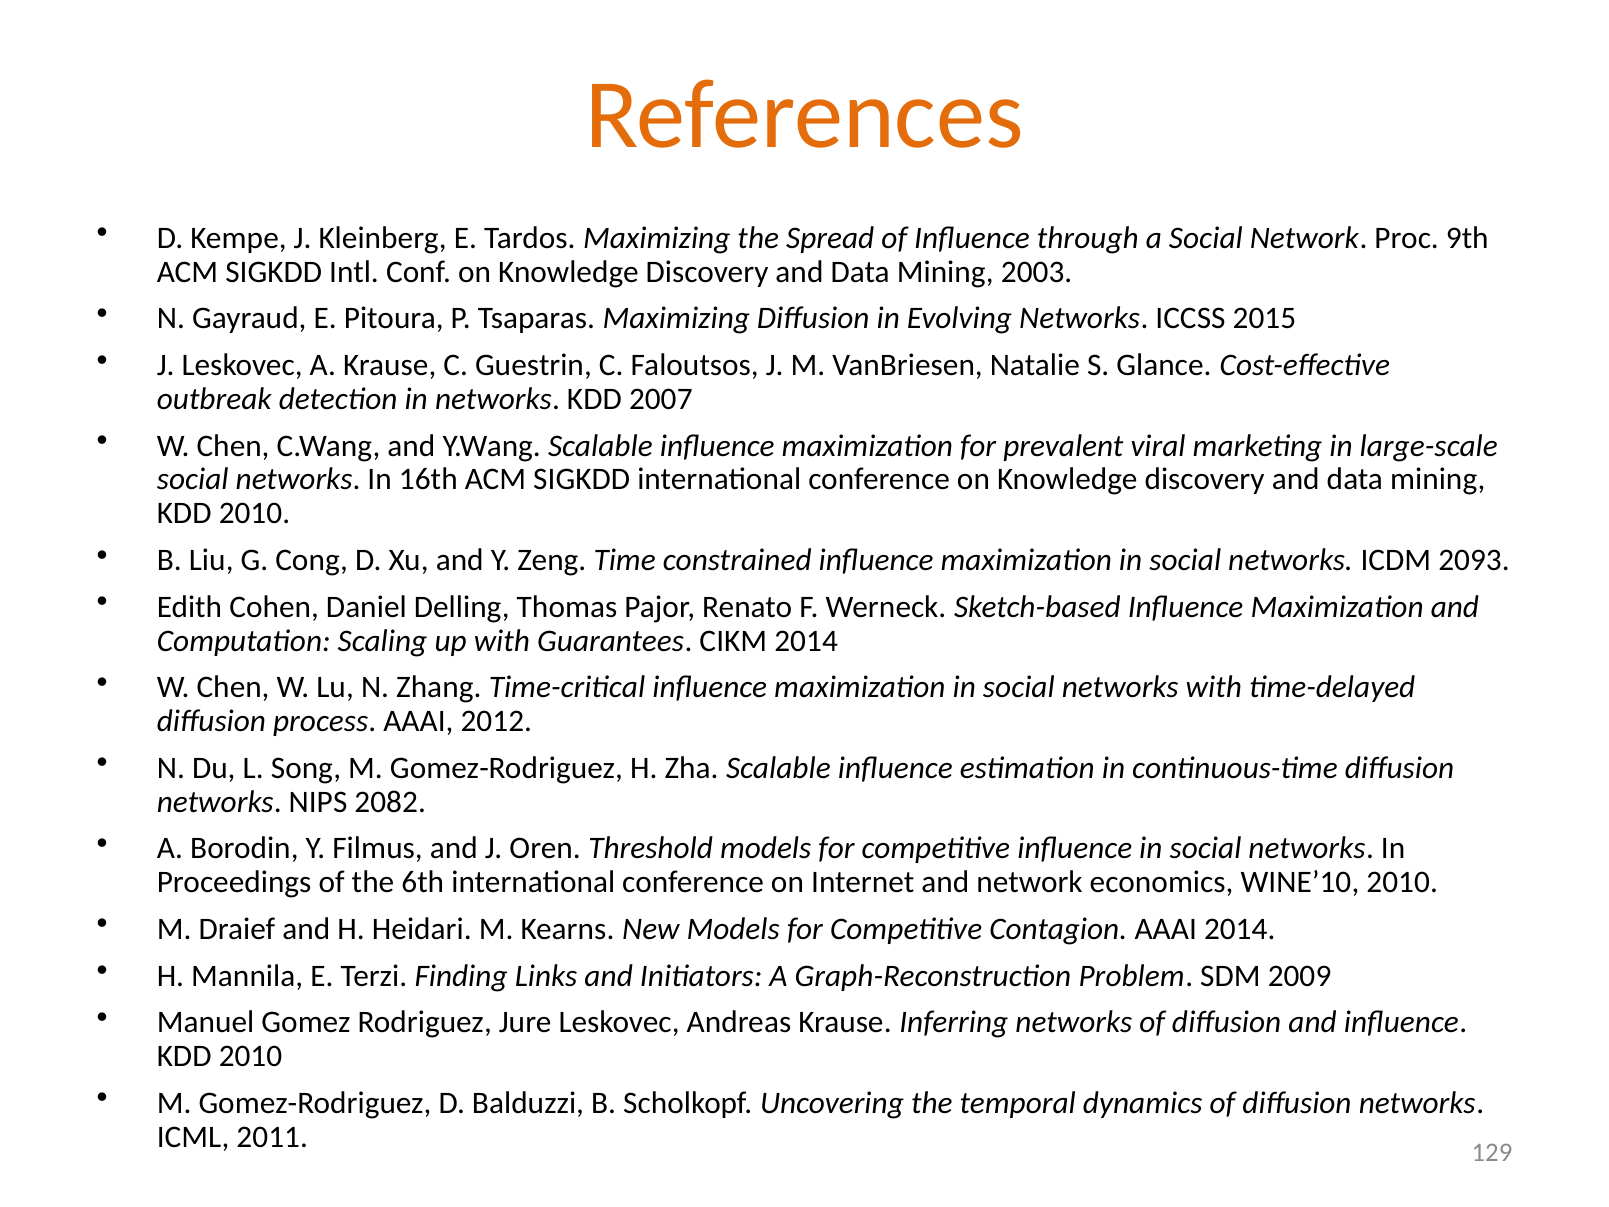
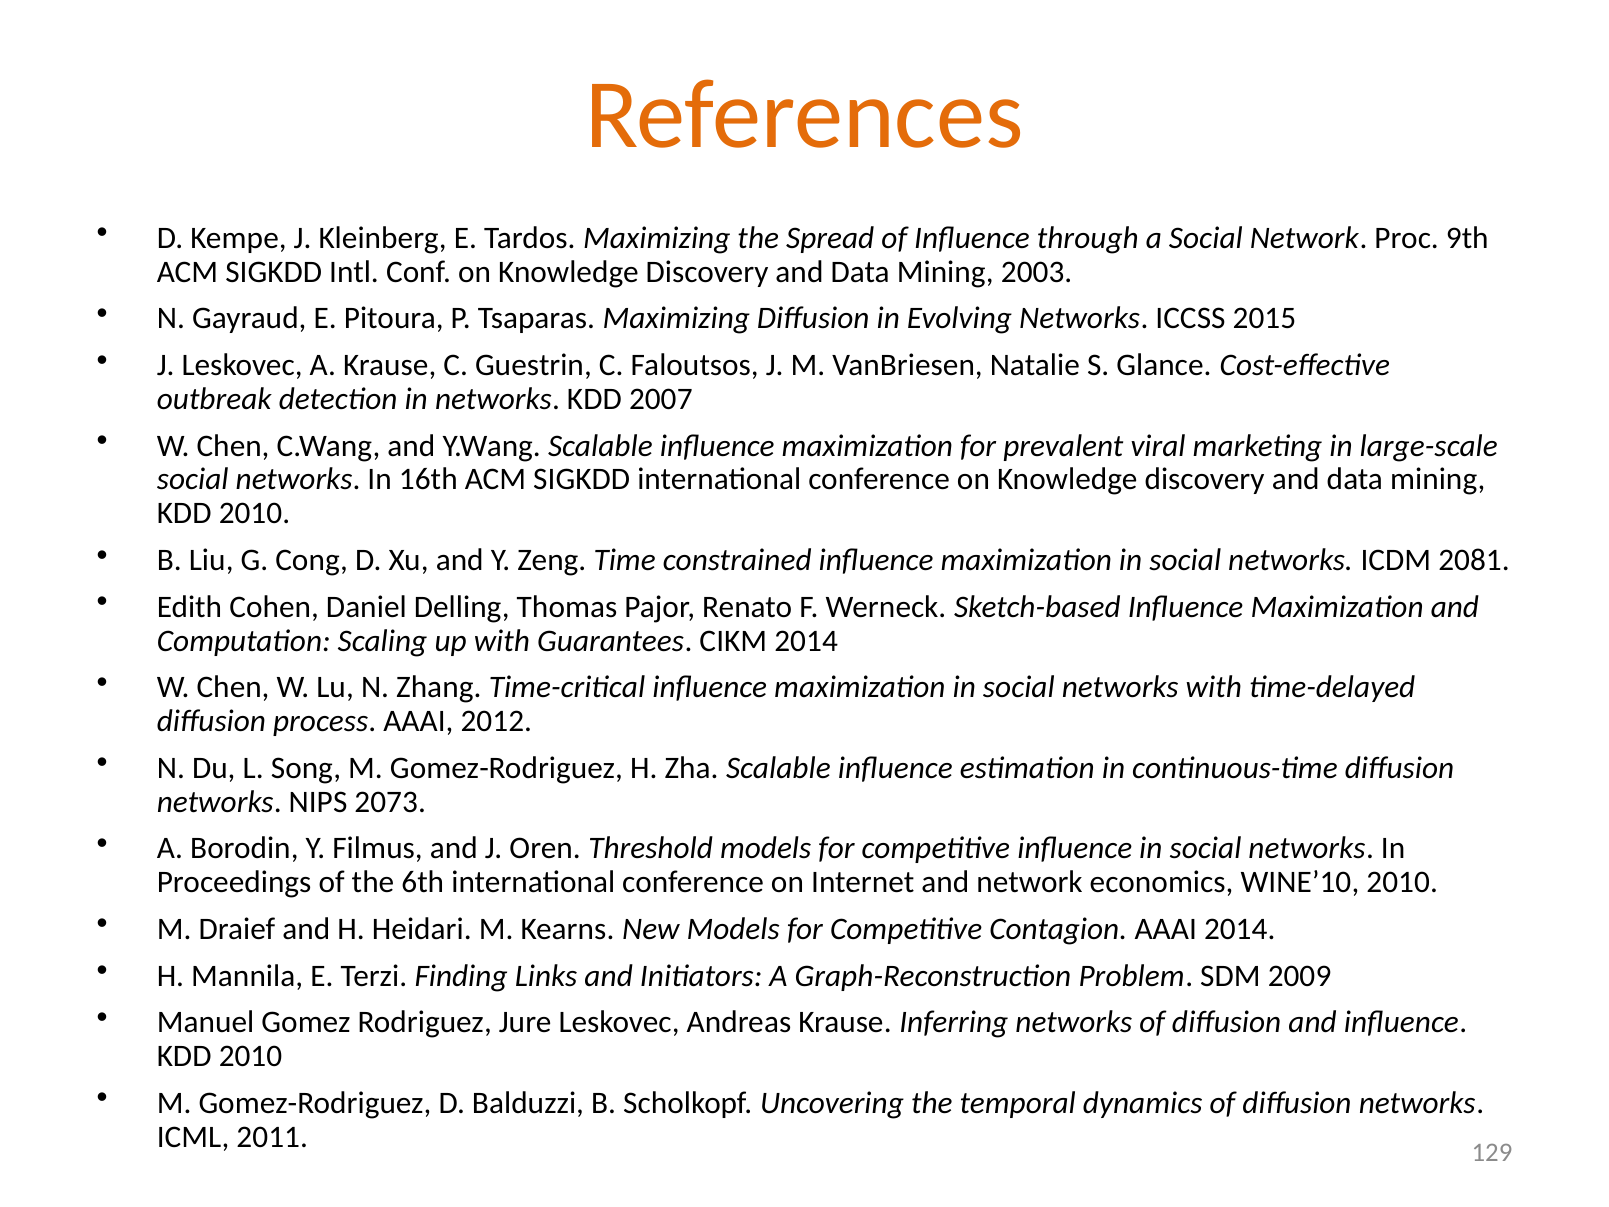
2093: 2093 -> 2081
2082: 2082 -> 2073
